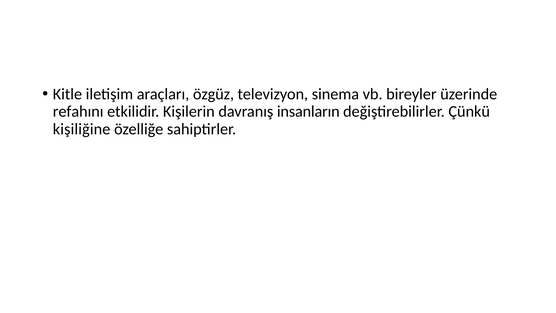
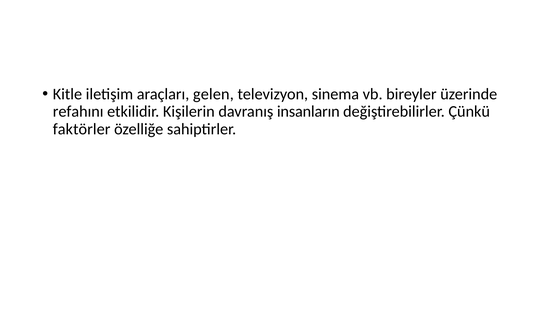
özgüz: özgüz -> gelen
kişiliğine: kişiliğine -> faktörler
